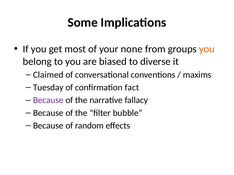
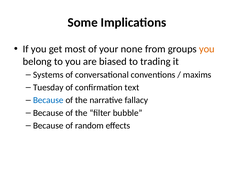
diverse: diverse -> trading
Claimed: Claimed -> Systems
fact: fact -> text
Because at (48, 100) colour: purple -> blue
